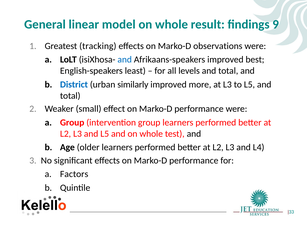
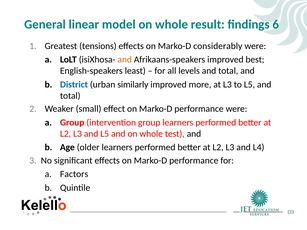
9: 9 -> 6
tracking: tracking -> tensions
observations: observations -> considerably
and at (125, 60) colour: blue -> orange
